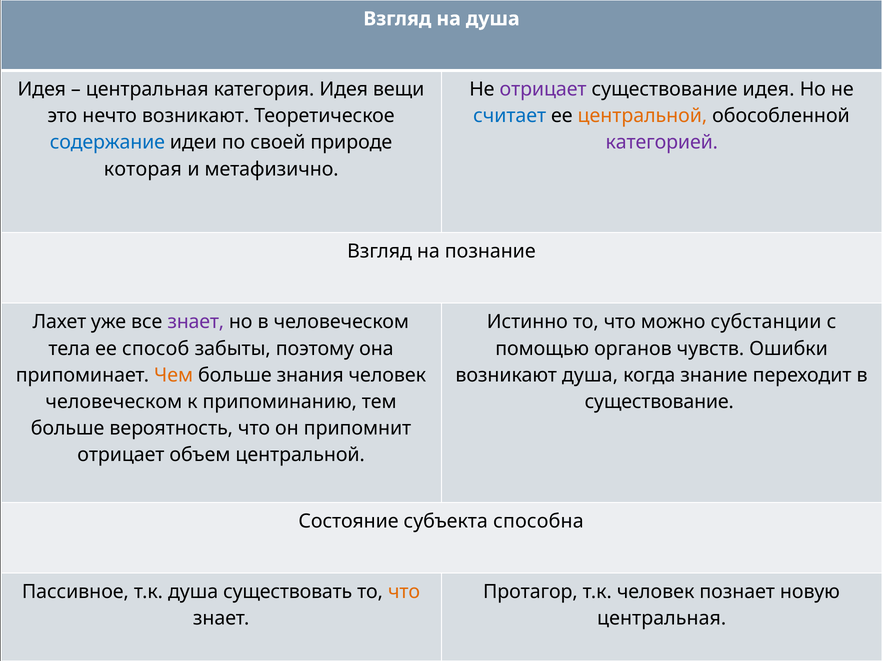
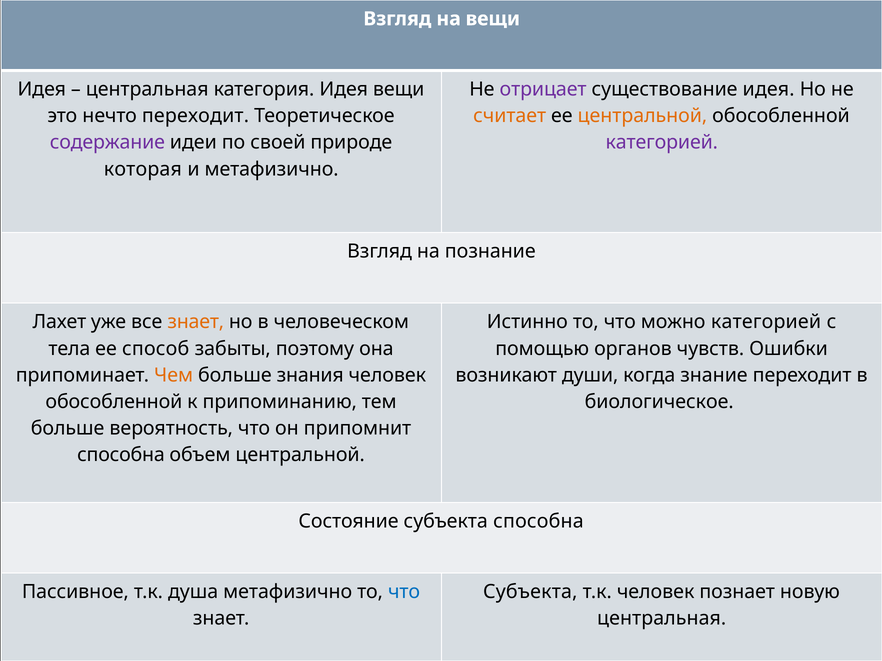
на душа: душа -> вещи
нечто возникают: возникают -> переходит
считает colour: blue -> orange
содержание colour: blue -> purple
знает at (196, 322) colour: purple -> orange
можно субстанции: субстанции -> категорией
возникают душа: душа -> души
человеческом at (114, 402): человеческом -> обособленной
существование at (659, 402): существование -> биологическое
отрицает at (121, 455): отрицает -> способна
душа существовать: существовать -> метафизично
что at (404, 592) colour: orange -> blue
Протагор at (530, 592): Протагор -> Субъекта
